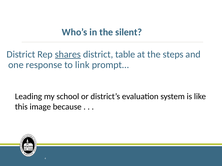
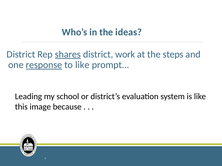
silent: silent -> ideas
table: table -> work
response underline: none -> present
to link: link -> like
